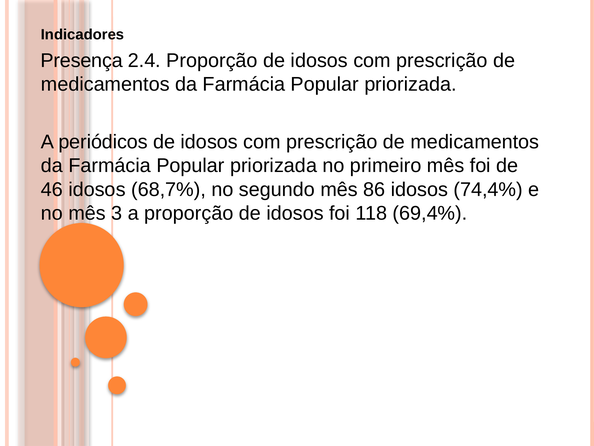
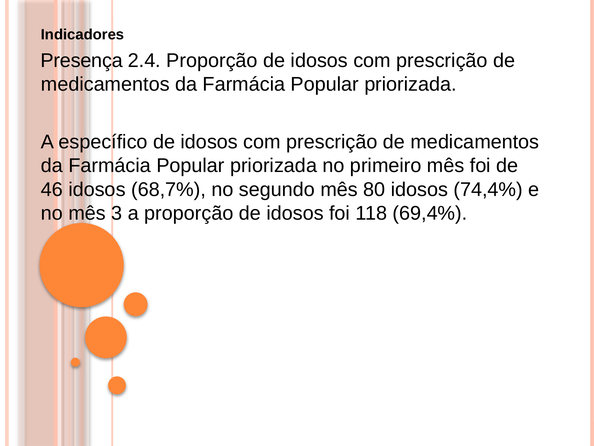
periódicos: periódicos -> específico
86: 86 -> 80
